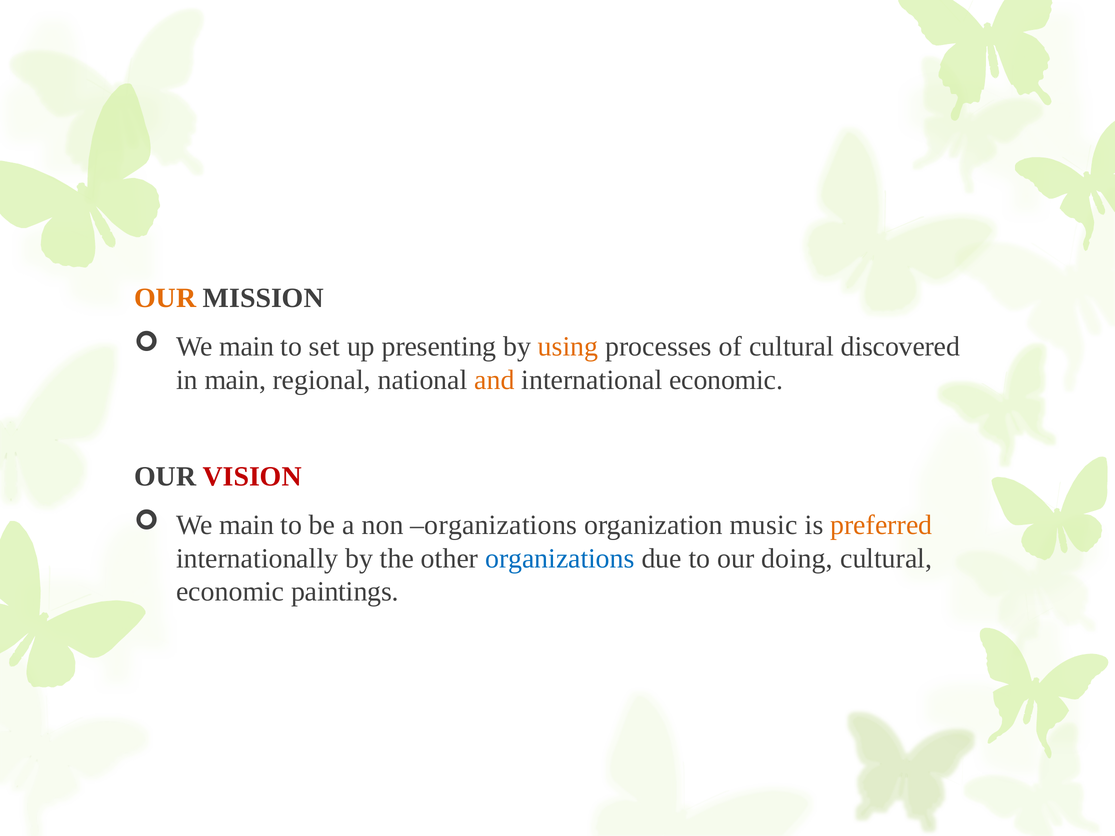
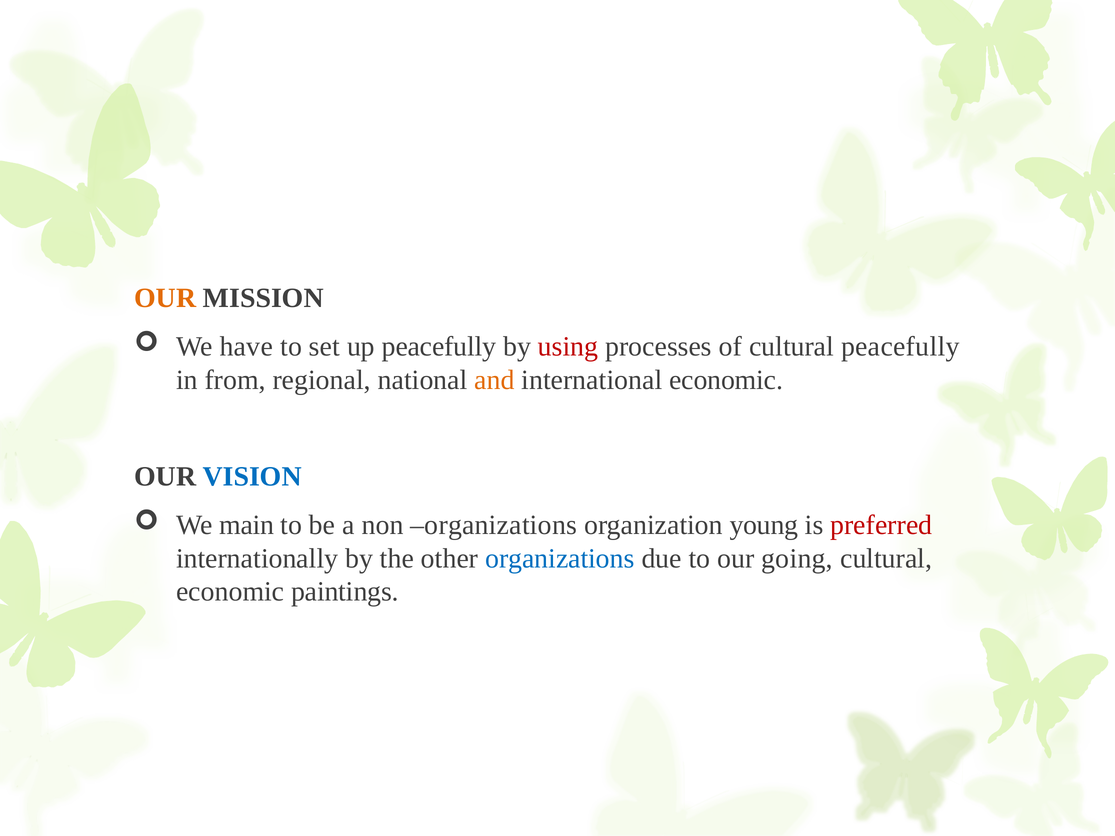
main at (247, 347): main -> have
up presenting: presenting -> peacefully
using colour: orange -> red
cultural discovered: discovered -> peacefully
in main: main -> from
VISION colour: red -> blue
music: music -> young
preferred colour: orange -> red
doing: doing -> going
